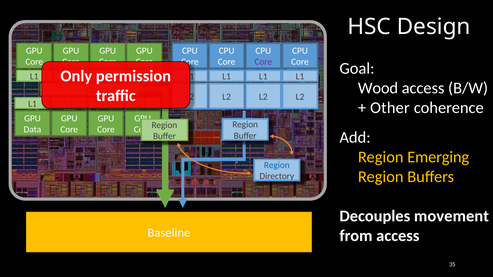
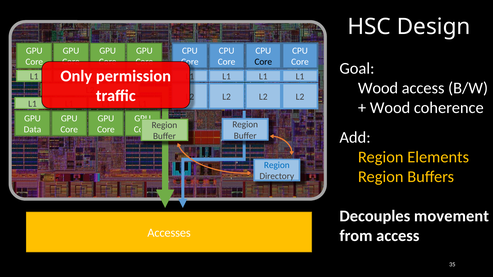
Core at (263, 62) colour: purple -> black
Other at (390, 108): Other -> Wood
Emerging: Emerging -> Elements
Baseline: Baseline -> Accesses
